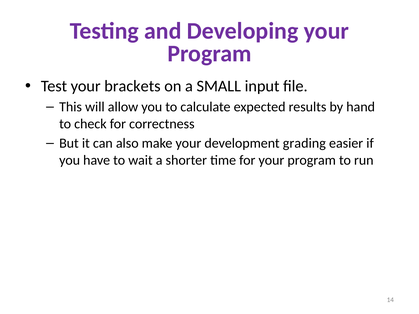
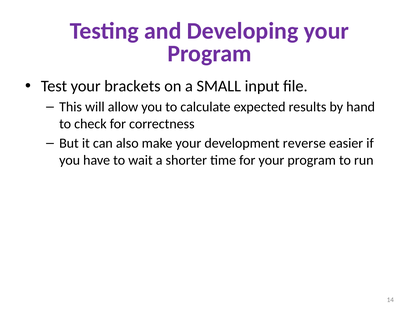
grading: grading -> reverse
